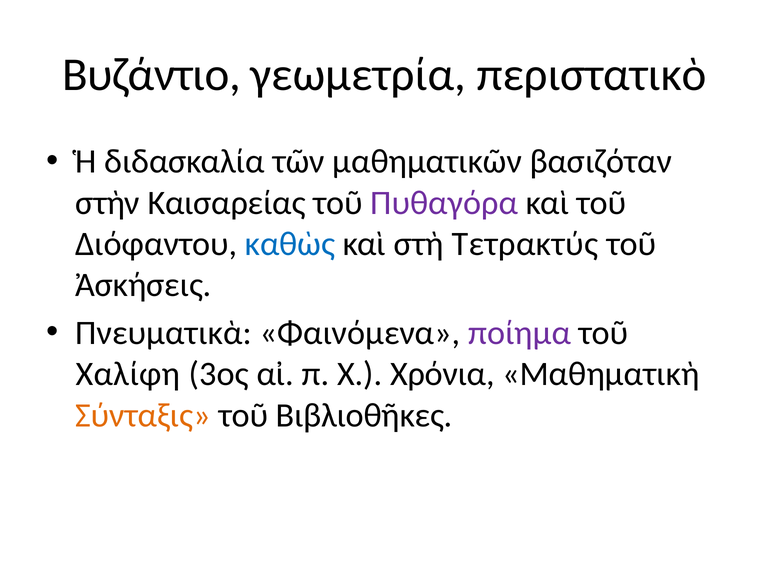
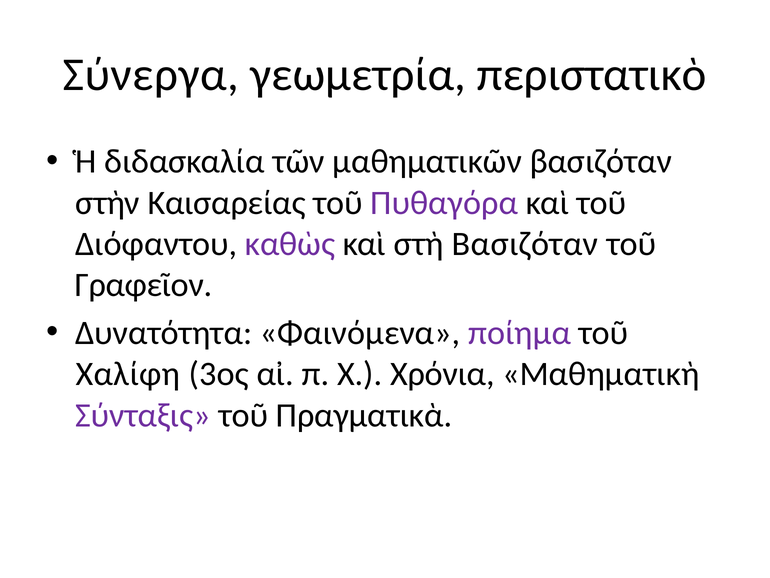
Βυζάντιο: Βυζάντιο -> Σύνεργα
καθὼς colour: blue -> purple
στὴ Τετρακτύς: Τετρακτύς -> Βασιζόταν
Ἀσκήσεις: Ἀσκήσεις -> Γραφεῖον
Πνευματικὰ: Πνευματικὰ -> Δυνατότητα
Σύνταξις colour: orange -> purple
Βιβλιοθῆκες: Βιβλιοθῆκες -> Πραγματικὰ
